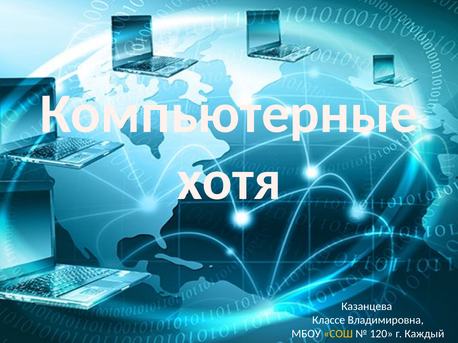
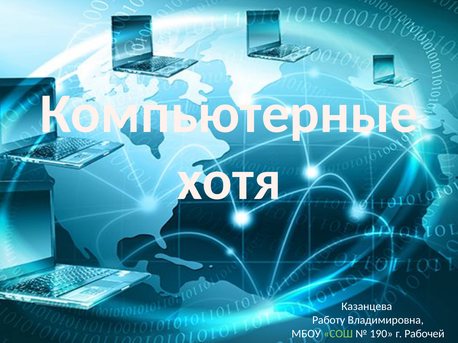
Классе: Классе -> Работу
СОШ colour: yellow -> light green
120: 120 -> 190
Каждый: Каждый -> Рабочей
